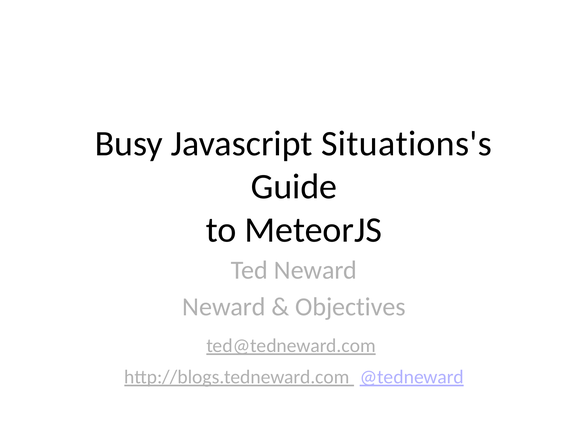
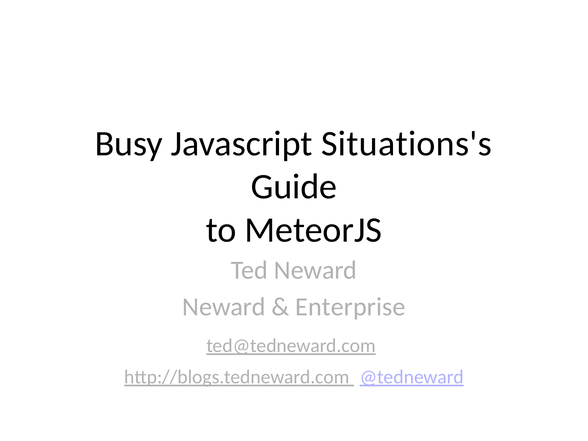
Objectives: Objectives -> Enterprise
